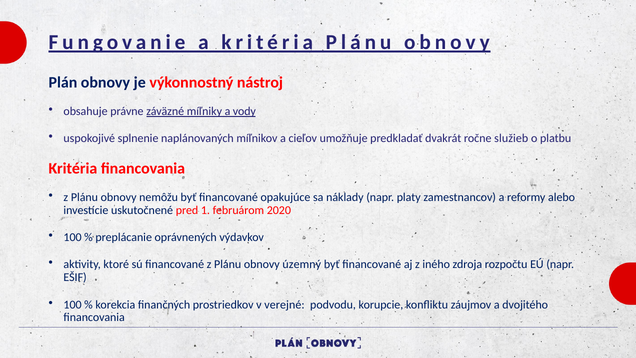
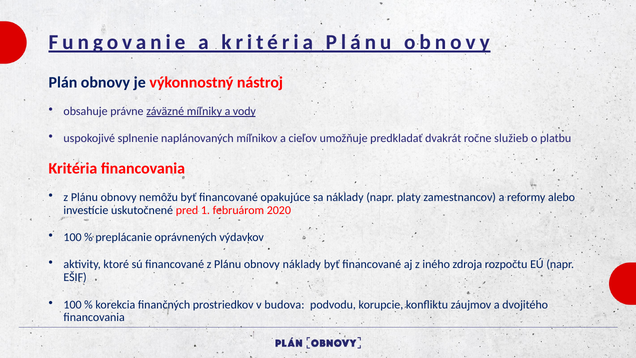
obnovy územný: územný -> náklady
verejné: verejné -> budova
